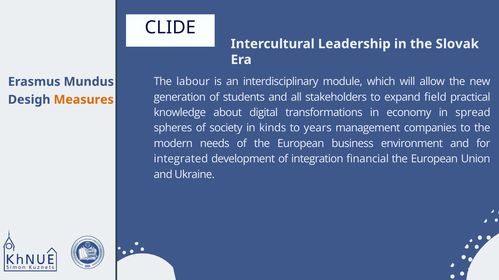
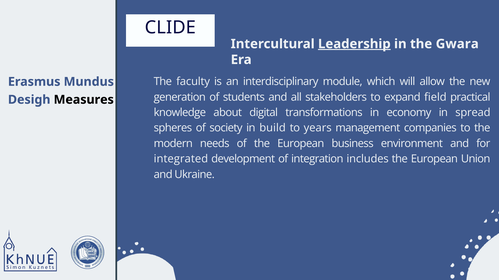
Leadership underline: none -> present
Slovak: Slovak -> Gwara
labour: labour -> faculty
Measures colour: orange -> black
kinds: kinds -> build
financial: financial -> includes
